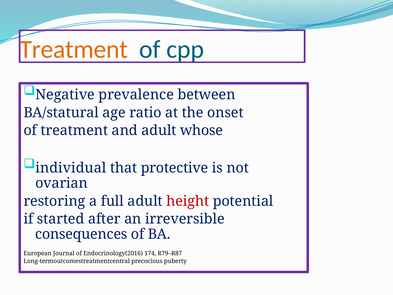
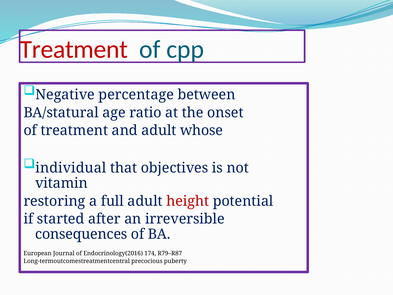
Treatment at (74, 49) colour: orange -> red
prevalence: prevalence -> percentage
protective: protective -> objectives
ovarian: ovarian -> vitamin
